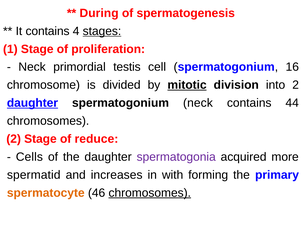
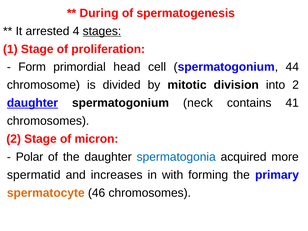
It contains: contains -> arrested
Neck at (32, 67): Neck -> Form
testis: testis -> head
16: 16 -> 44
mitotic underline: present -> none
44: 44 -> 41
reduce: reduce -> micron
Cells: Cells -> Polar
spermatogonia colour: purple -> blue
chromosomes at (150, 193) underline: present -> none
